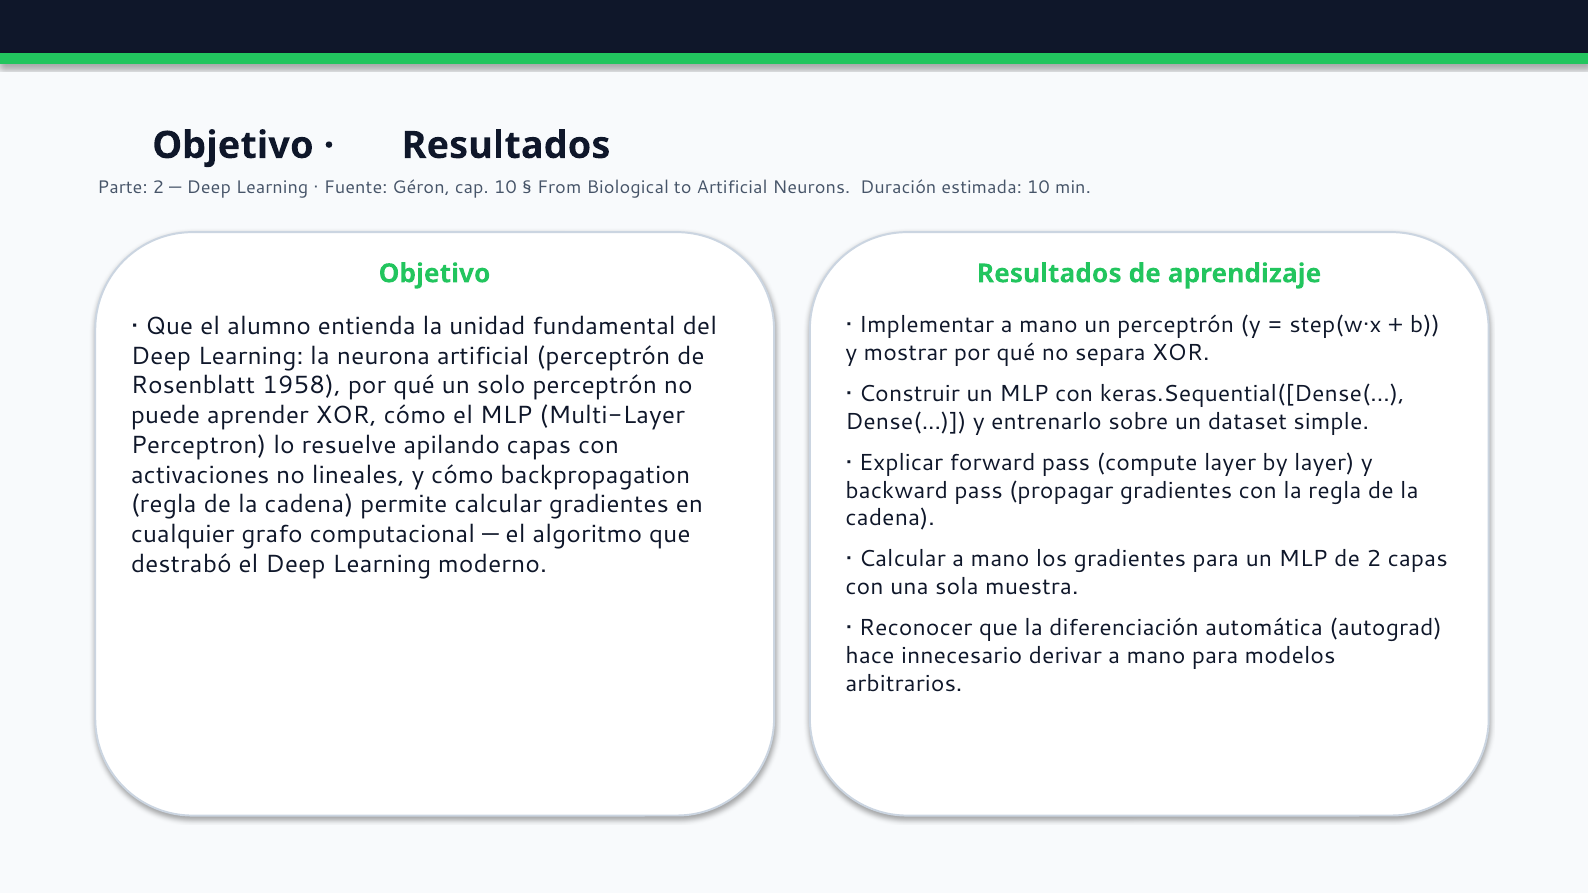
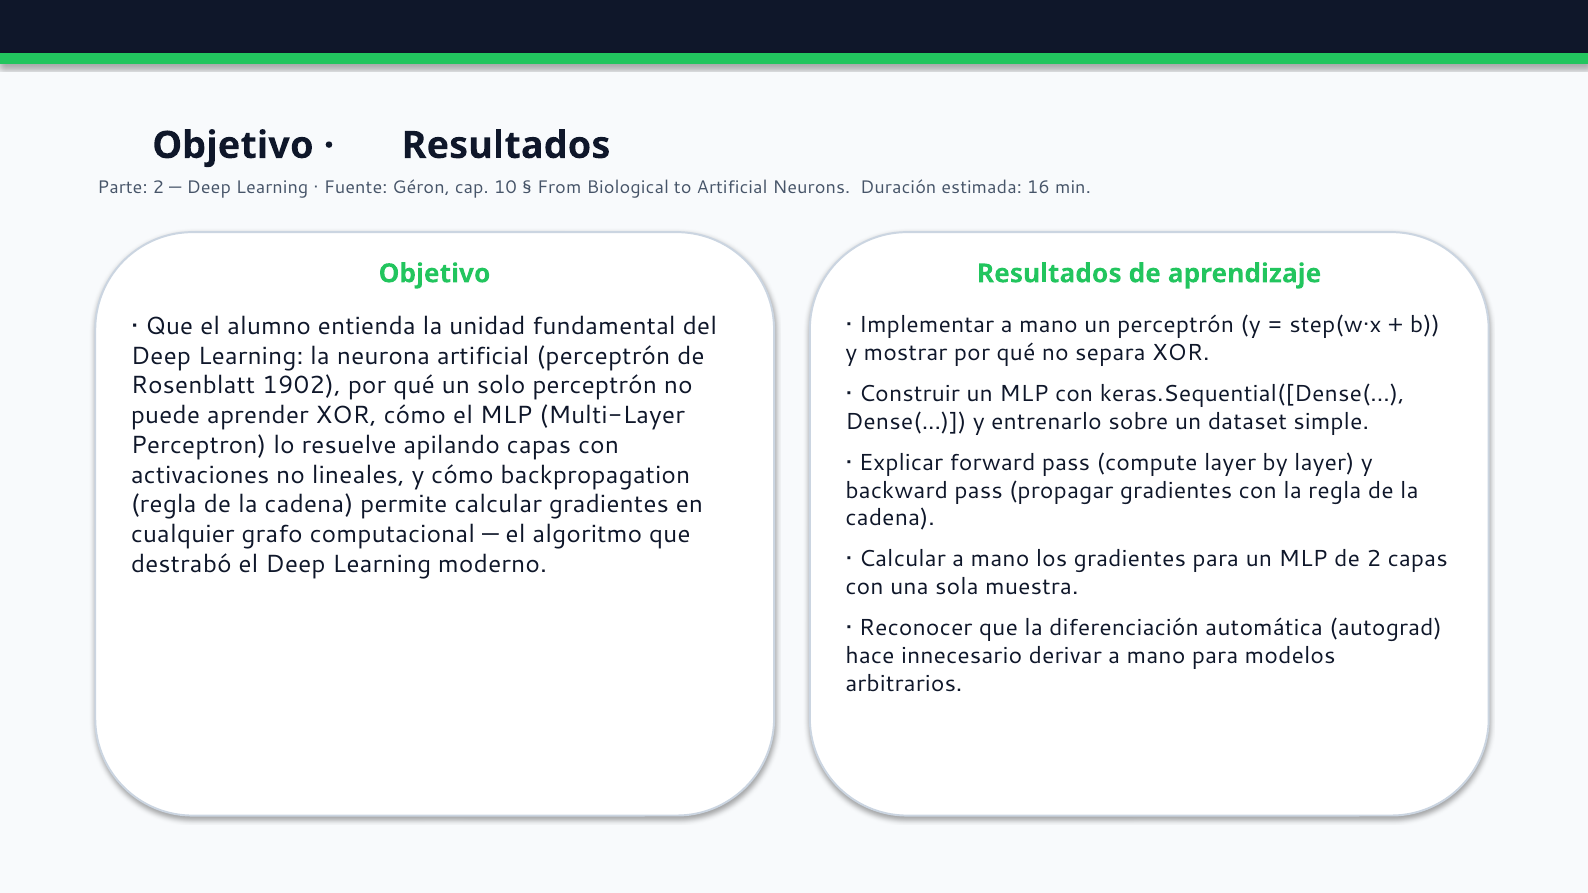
estimada 10: 10 -> 16
1958: 1958 -> 1902
